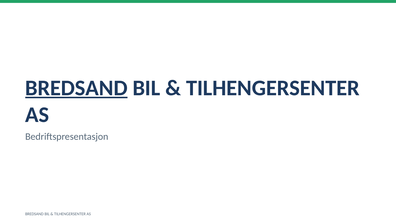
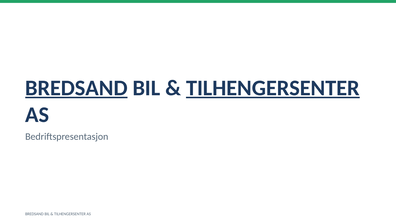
TILHENGERSENTER at (273, 88) underline: none -> present
